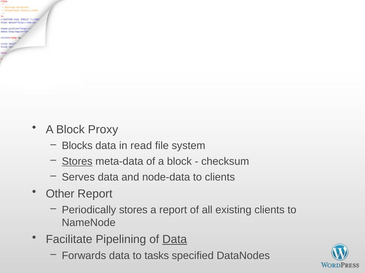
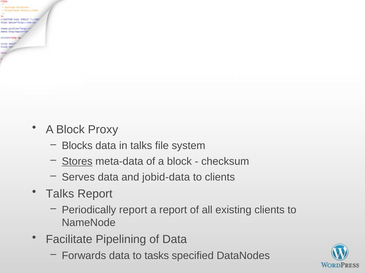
in read: read -> talks
node-data: node-data -> jobid-data
Other at (60, 194): Other -> Talks
Periodically stores: stores -> report
Data at (175, 240) underline: present -> none
